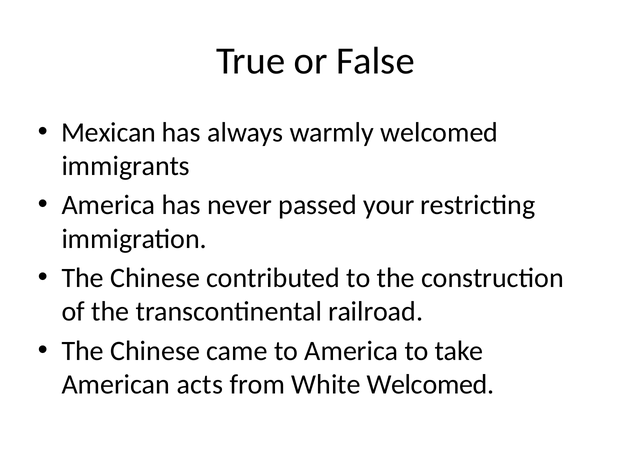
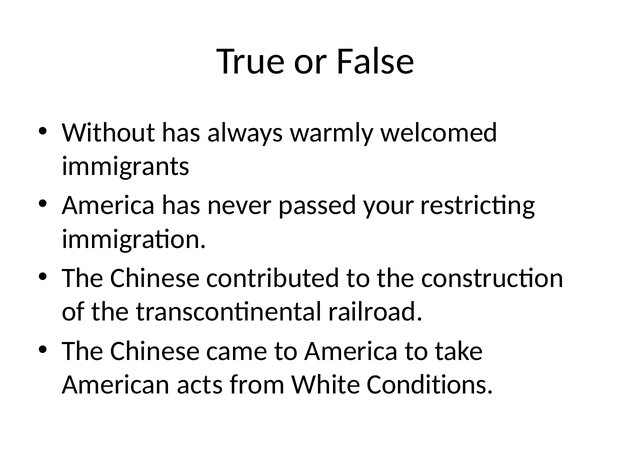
Mexican: Mexican -> Without
White Welcomed: Welcomed -> Conditions
